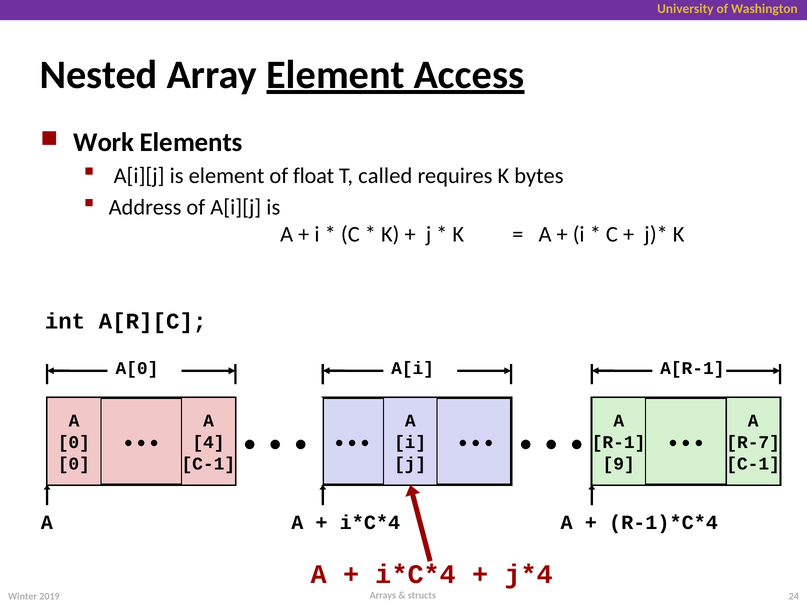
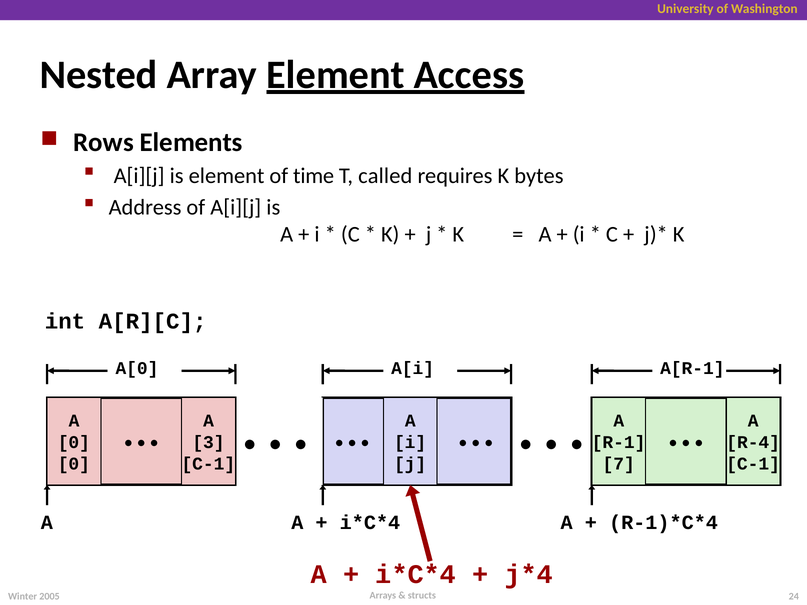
Work: Work -> Rows
float: float -> time
4: 4 -> 3
R-7: R-7 -> R-4
9: 9 -> 7
2019: 2019 -> 2005
